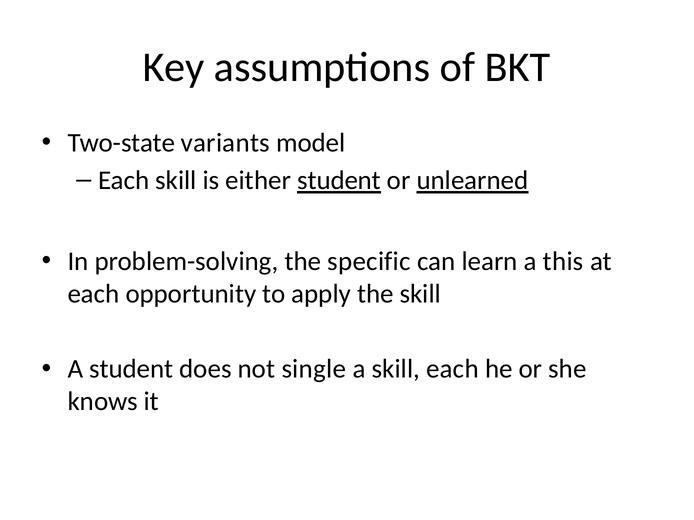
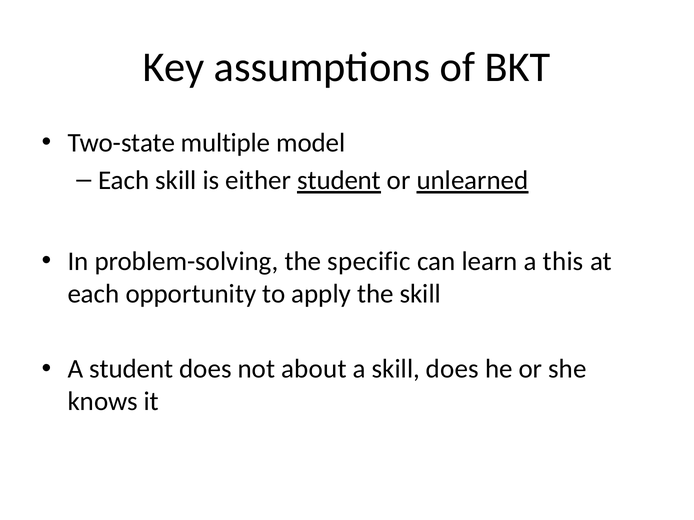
variants: variants -> multiple
single: single -> about
skill each: each -> does
